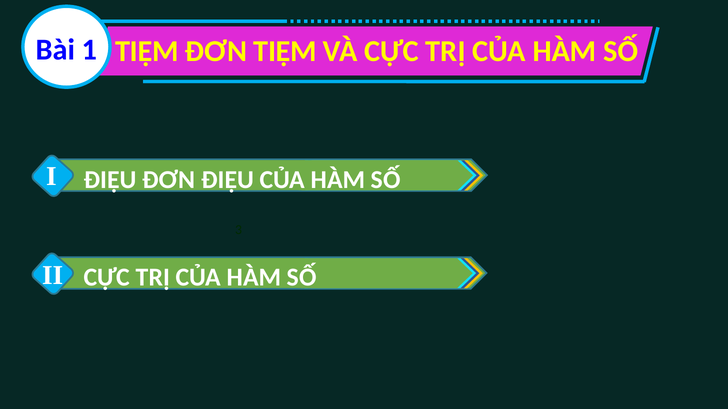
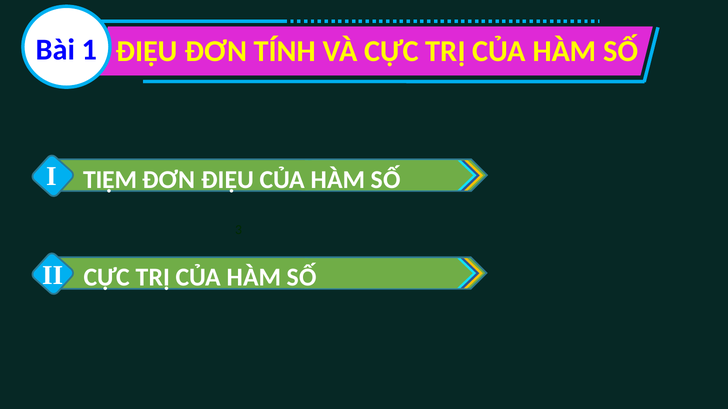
TIỆM at (147, 52): TIỆM -> ĐIỆU
ĐƠN TIỆM: TIỆM -> TÍNH
I ĐIỆU: ĐIỆU -> TIỆM
